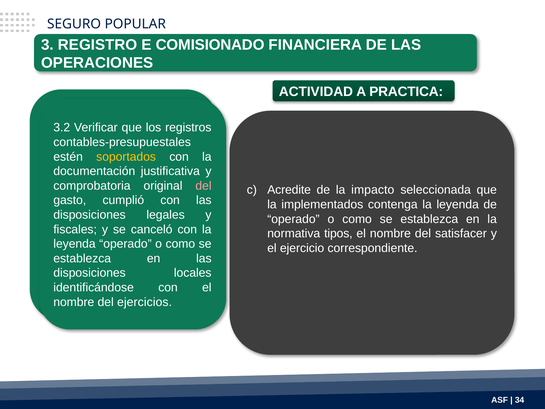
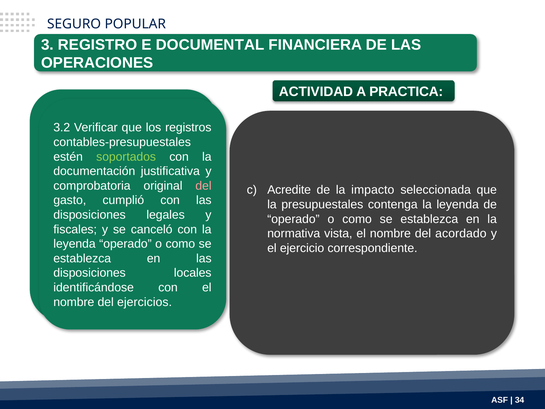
COMISIONADO: COMISIONADO -> DOCUMENTAL
soportados at (126, 157) colour: yellow -> light green
implementados: implementados -> presupuestales
tipos: tipos -> vista
satisfacer: satisfacer -> acordado
